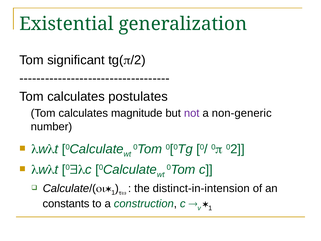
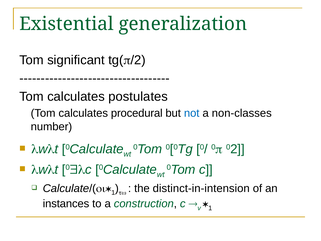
magnitude: magnitude -> procedural
not colour: purple -> blue
non-generic: non-generic -> non-classes
constants: constants -> instances
